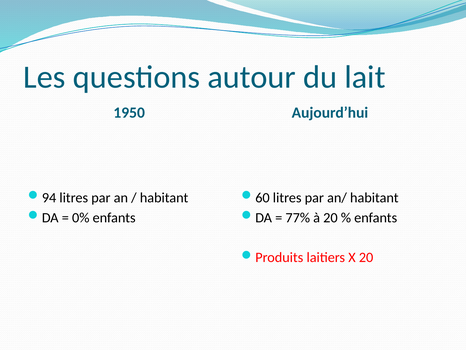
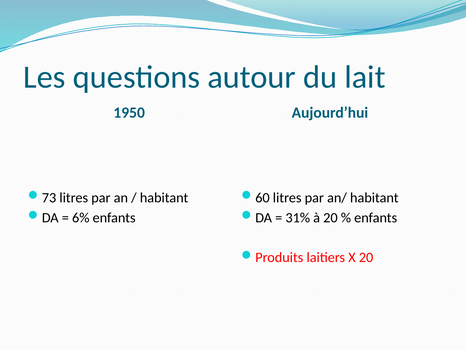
94: 94 -> 73
0%: 0% -> 6%
77%: 77% -> 31%
